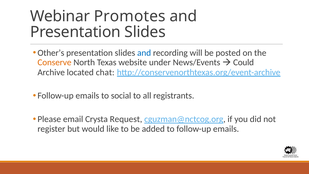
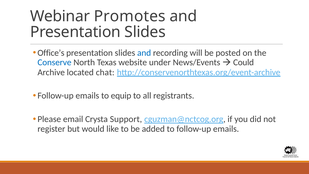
Other’s: Other’s -> Office’s
Conserve colour: orange -> blue
social: social -> equip
Request: Request -> Support
